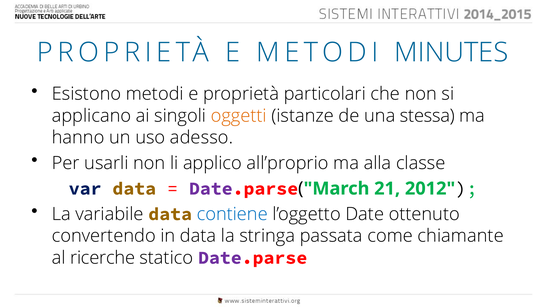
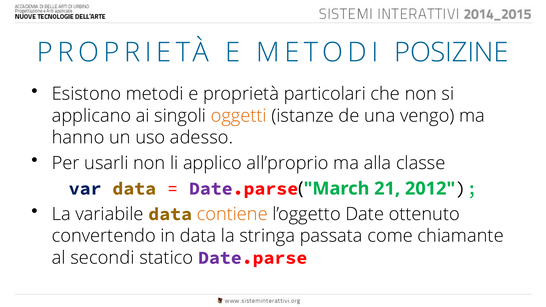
MINUTES: MINUTES -> POSIZINE
stessa: stessa -> vengo
contiene colour: blue -> orange
ricerche: ricerche -> secondi
